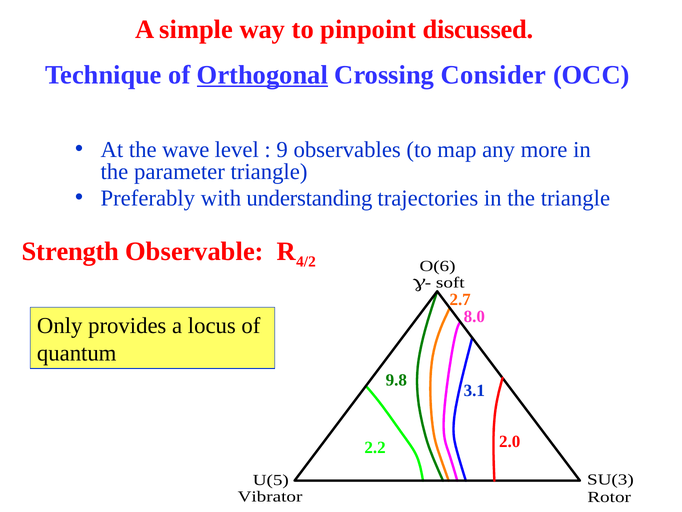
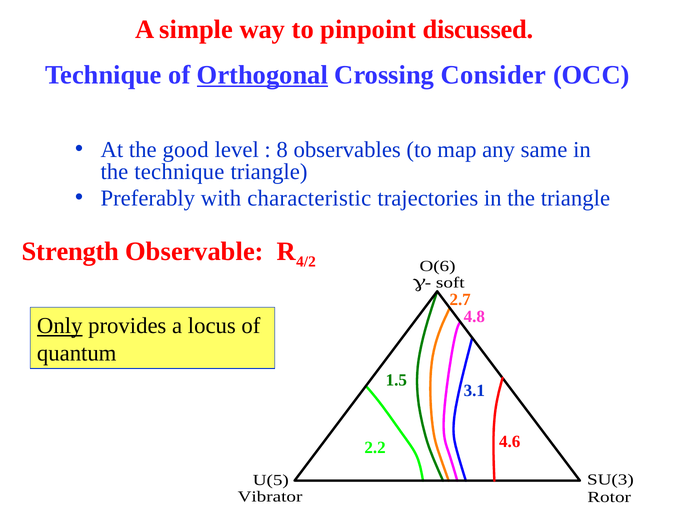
wave: wave -> good
9: 9 -> 8
more: more -> same
the parameter: parameter -> technique
understanding: understanding -> characteristic
8.0: 8.0 -> 4.8
Only underline: none -> present
9.8: 9.8 -> 1.5
2.0: 2.0 -> 4.6
